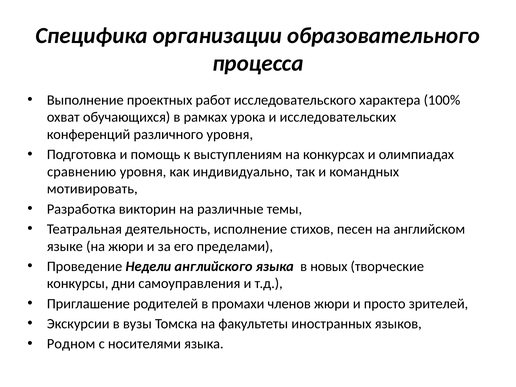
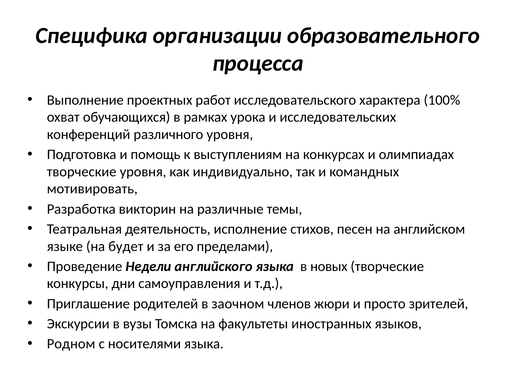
сравнению at (82, 172): сравнению -> творческие
на жюри: жюри -> будет
промахи: промахи -> заочном
